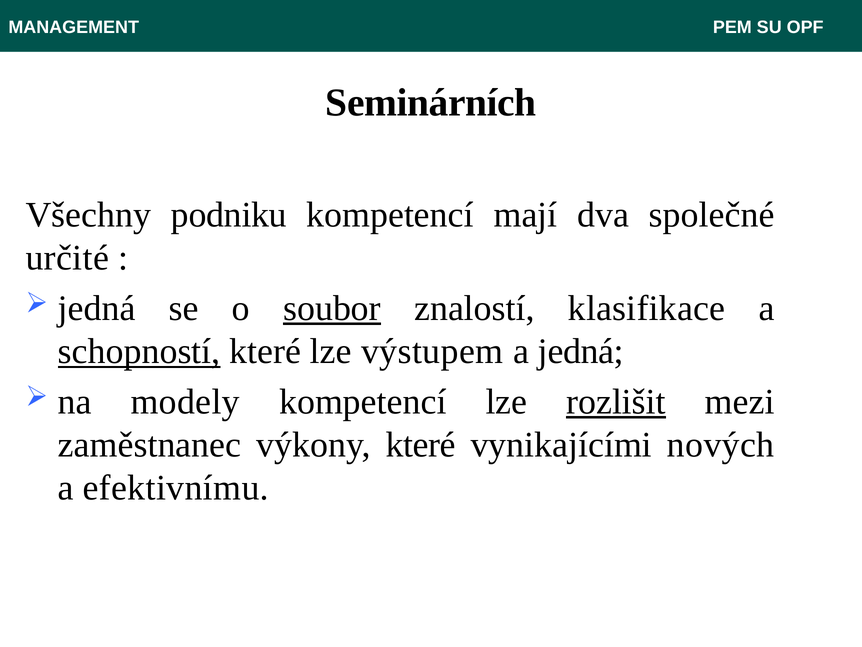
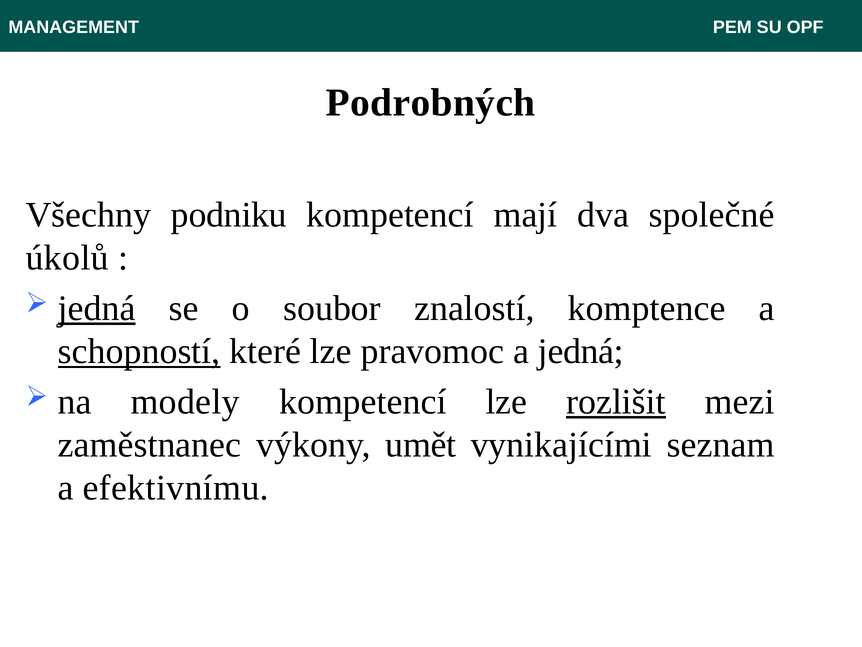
Seminárních: Seminárních -> Podrobných
určité: určité -> úkolů
jedná at (97, 308) underline: none -> present
soubor underline: present -> none
klasifikace: klasifikace -> komptence
výstupem: výstupem -> pravomoc
výkony které: které -> umět
nových: nových -> seznam
